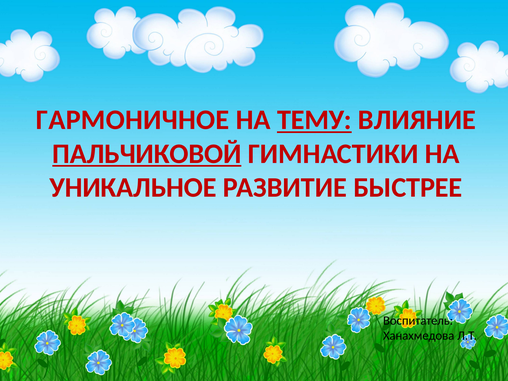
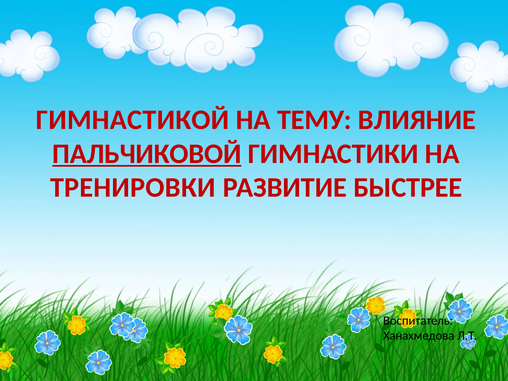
ГАРМОНИЧНОЕ: ГАРМОНИЧНОЕ -> ГИМНАСТИКОЙ
ТЕМУ underline: present -> none
УНИКАЛЬНОЕ: УНИКАЛЬНОЕ -> ТРЕНИРОВКИ
